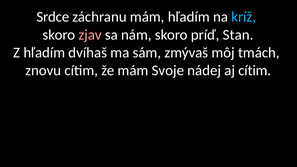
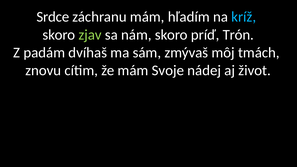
zjav colour: pink -> light green
Stan: Stan -> Trón
Z hľadím: hľadím -> padám
aj cítim: cítim -> život
